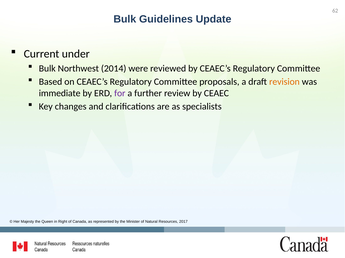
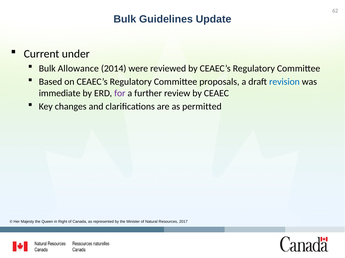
Northwest: Northwest -> Allowance
revision colour: orange -> blue
specialists: specialists -> permitted
